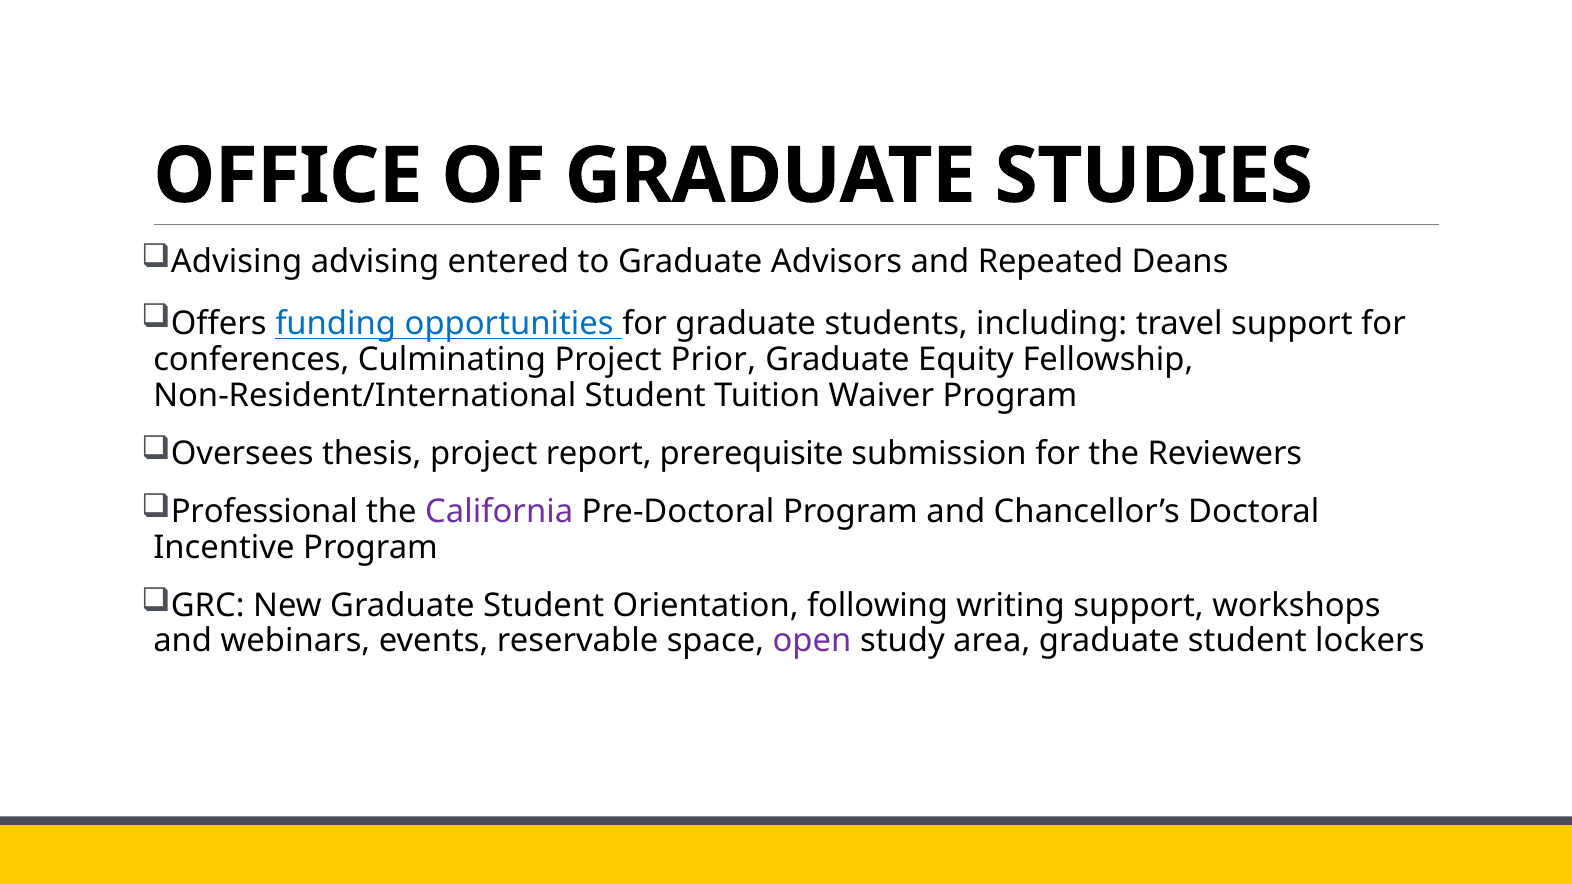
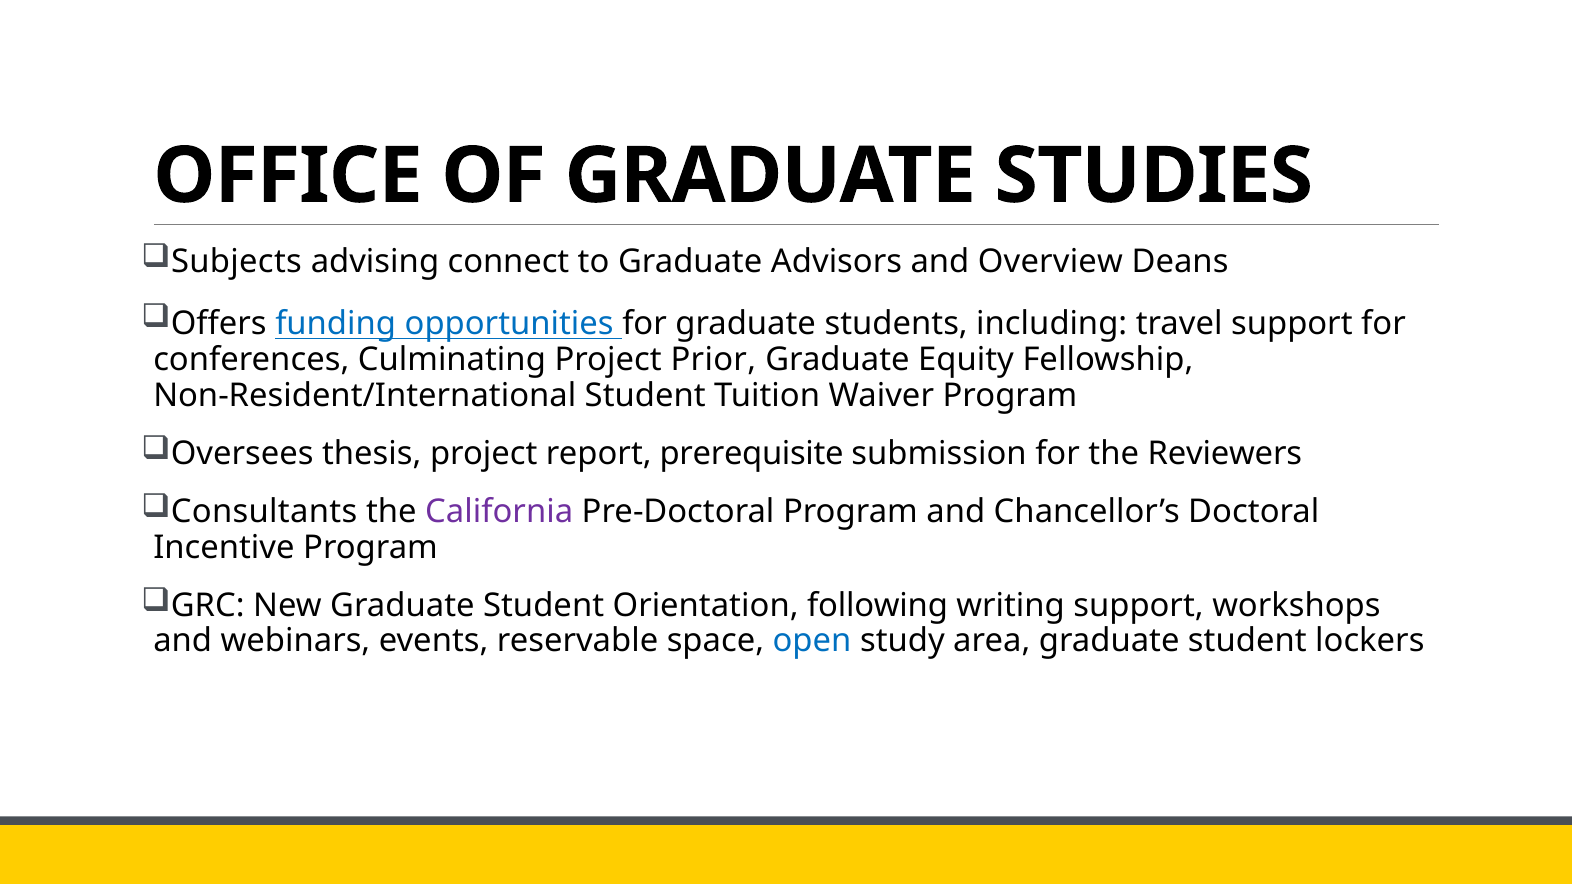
Advising at (237, 261): Advising -> Subjects
entered: entered -> connect
Repeated: Repeated -> Overview
Professional: Professional -> Consultants
open colour: purple -> blue
